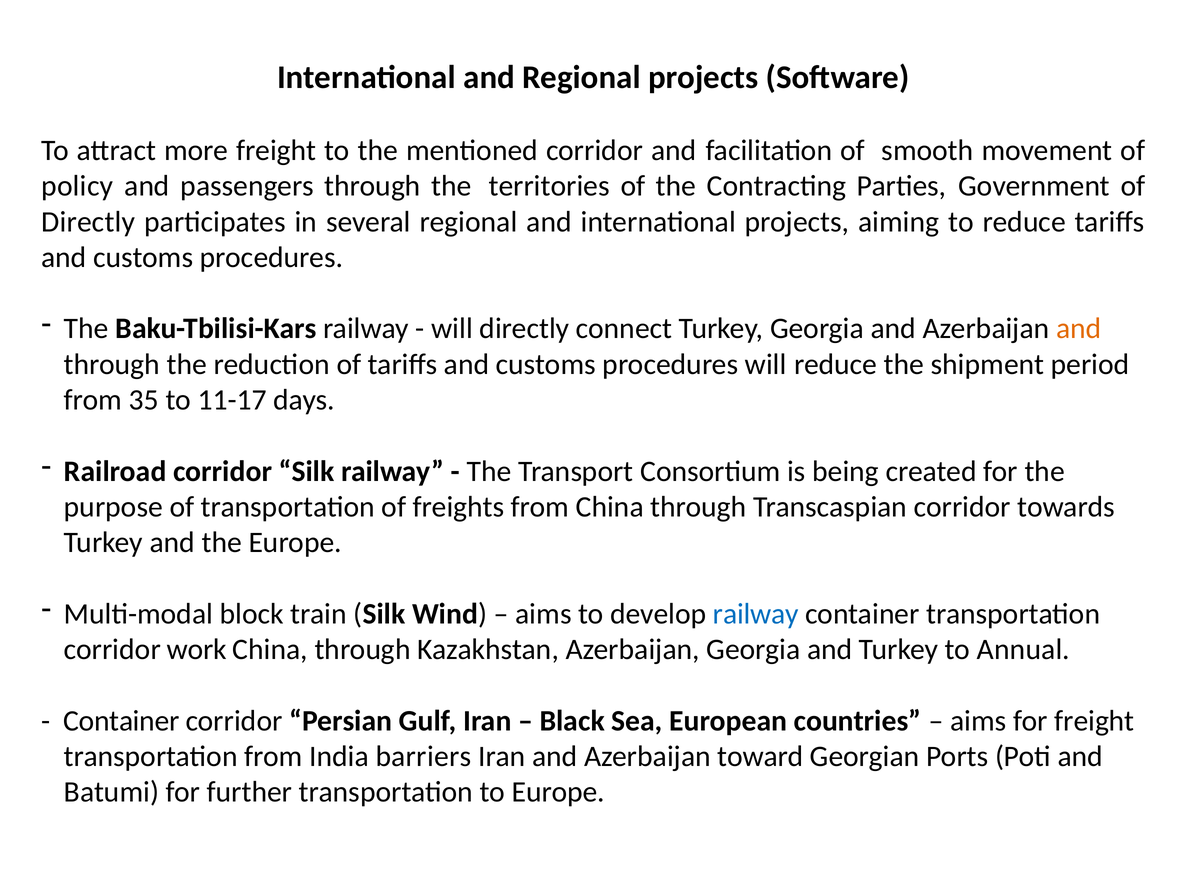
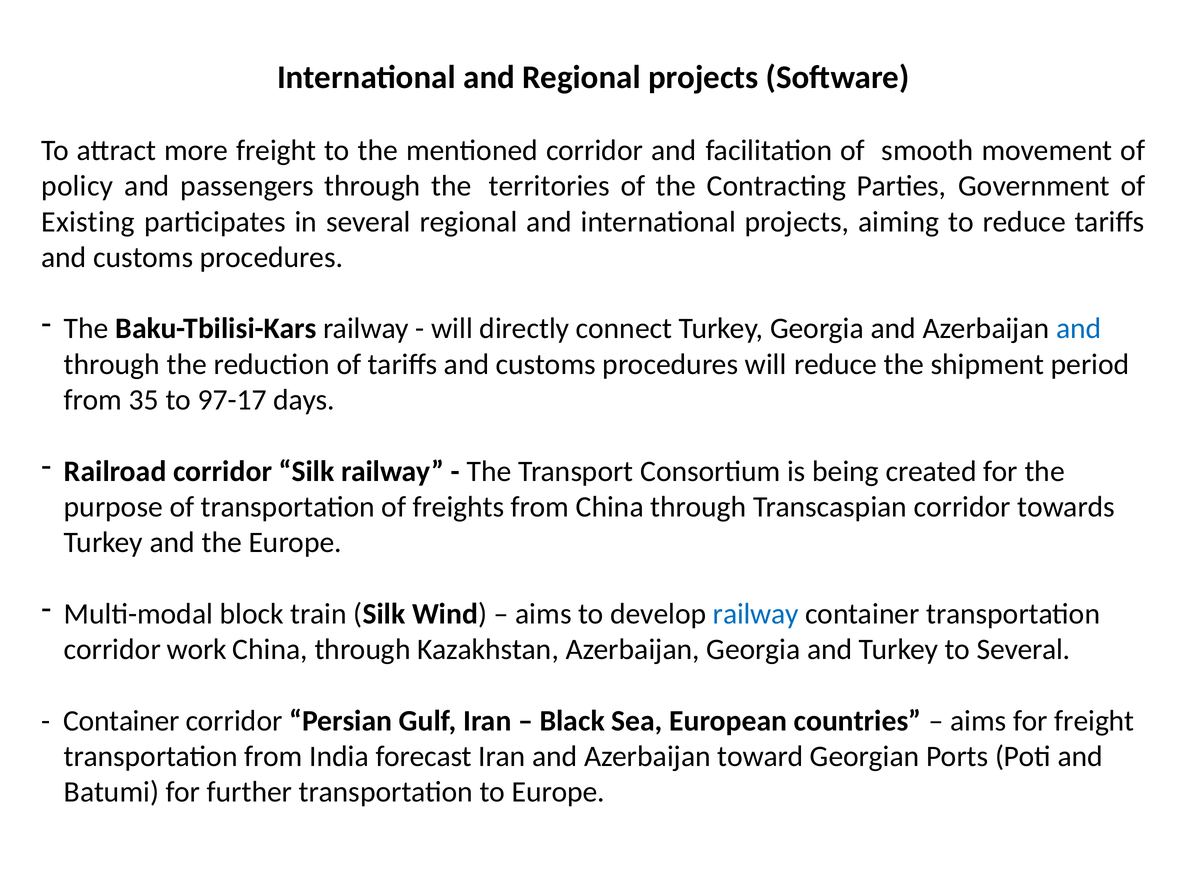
Directly at (88, 222): Directly -> Existing
and at (1079, 328) colour: orange -> blue
11-17: 11-17 -> 97-17
to Annual: Annual -> Several
barriers: barriers -> forecast
